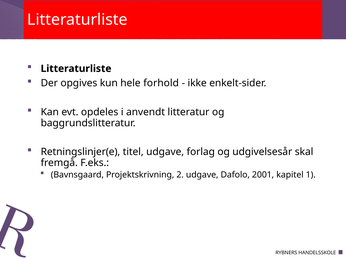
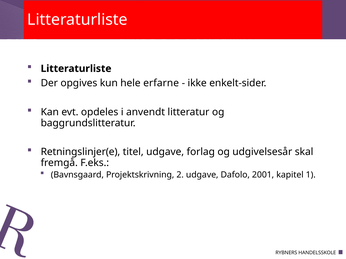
forhold: forhold -> erfarne
